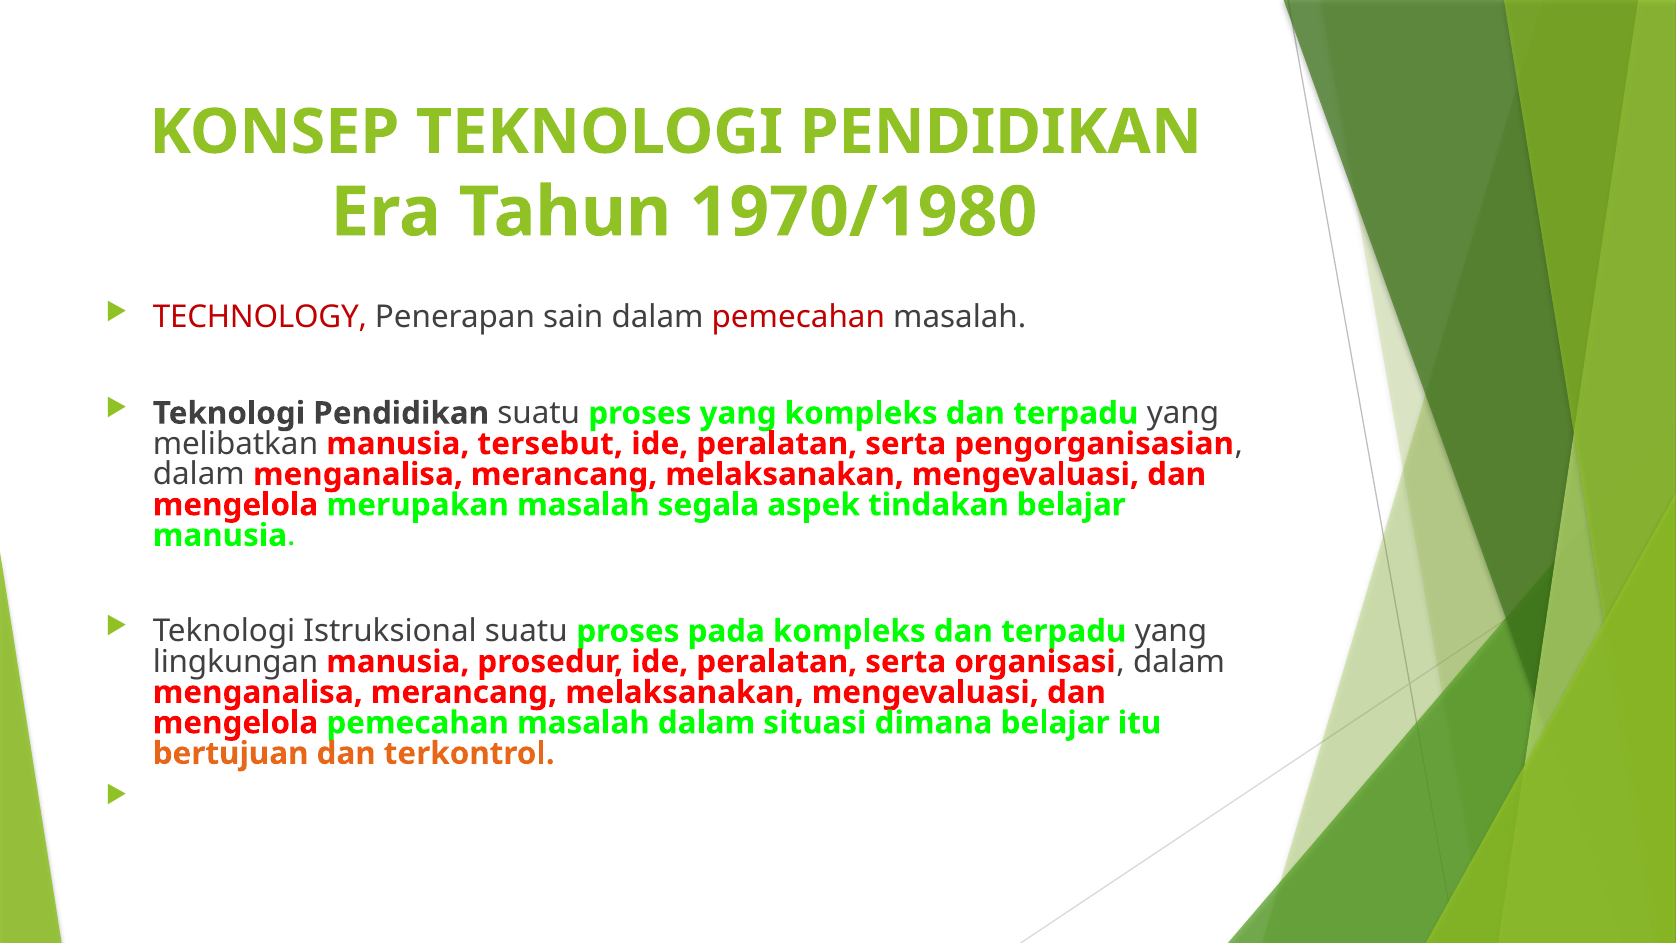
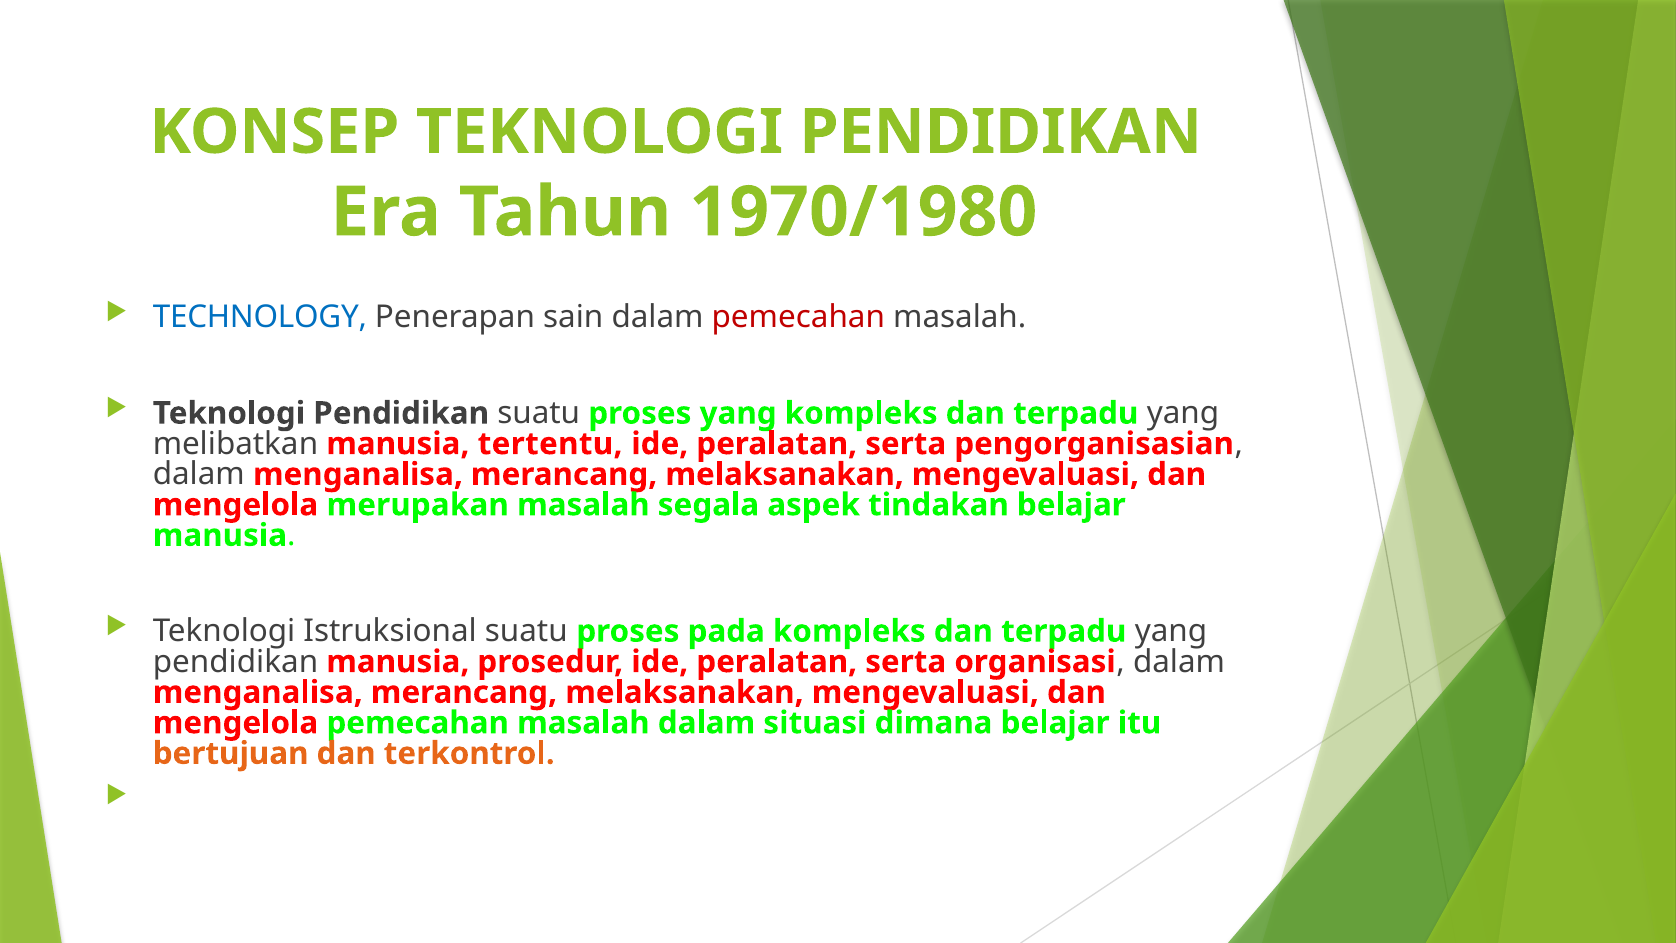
TECHNOLOGY colour: red -> blue
tersebut: tersebut -> tertentu
lingkungan at (236, 662): lingkungan -> pendidikan
